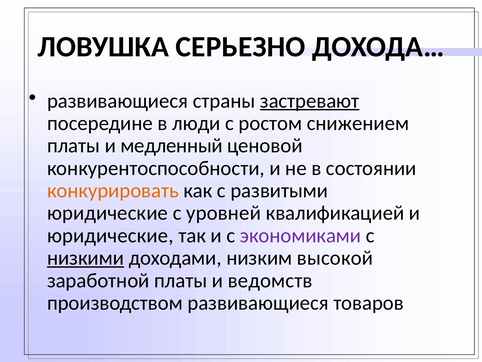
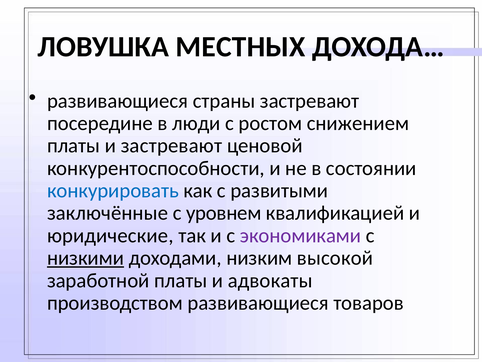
СЕРЬЕЗНО: СЕРЬЕЗНО -> МЕСТНЫХ
застревают at (310, 101) underline: present -> none
и медленный: медленный -> застревают
конкурировать colour: orange -> blue
юридические at (107, 213): юридические -> заключённые
уровней: уровней -> уровнем
ведомств: ведомств -> адвокаты
